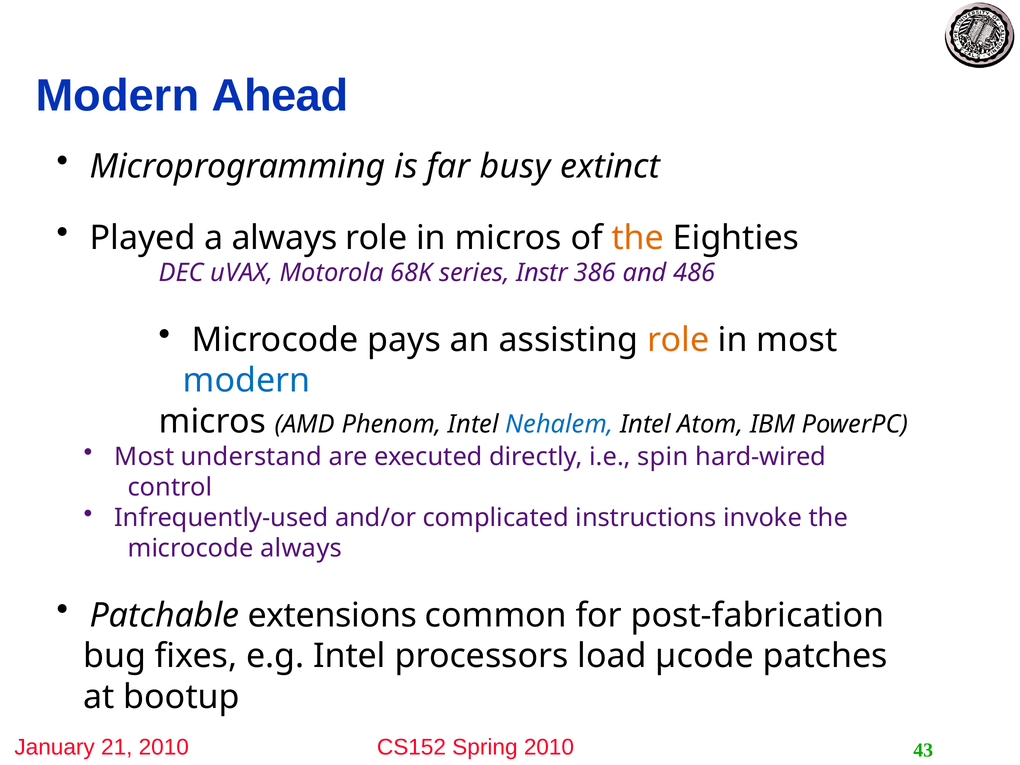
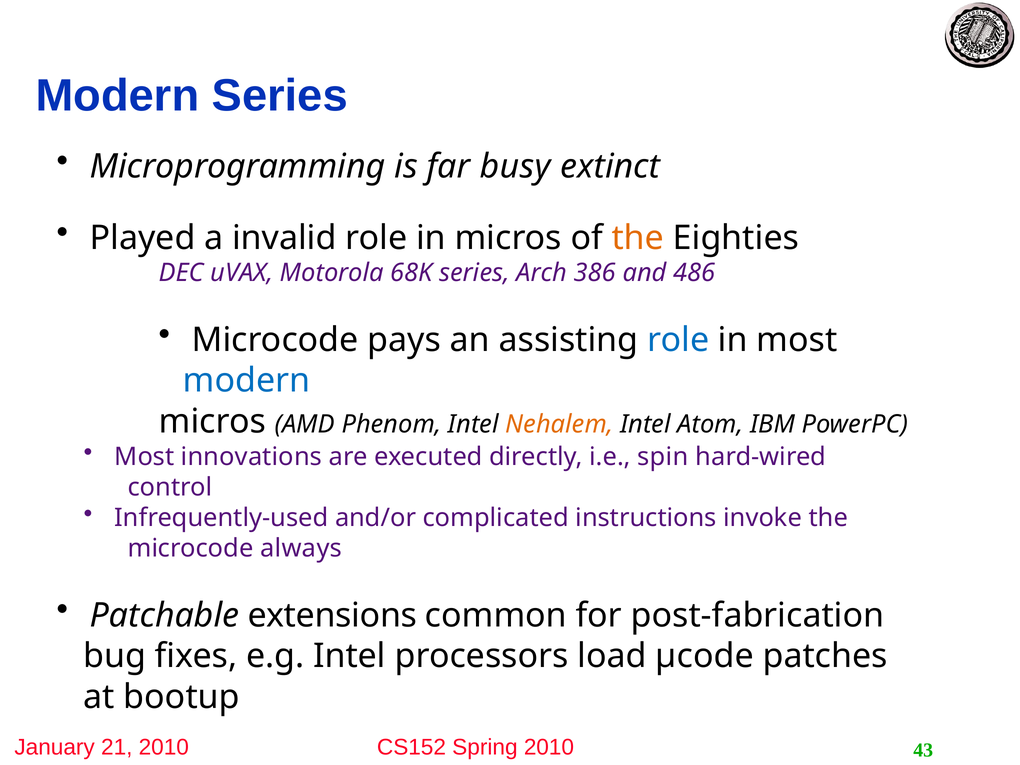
Modern Ahead: Ahead -> Series
a always: always -> invalid
Instr: Instr -> Arch
role at (678, 340) colour: orange -> blue
Nehalem colour: blue -> orange
understand: understand -> innovations
